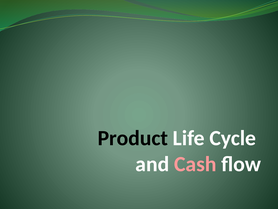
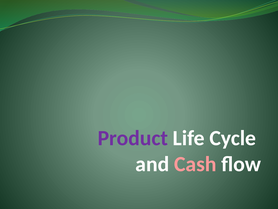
Product colour: black -> purple
